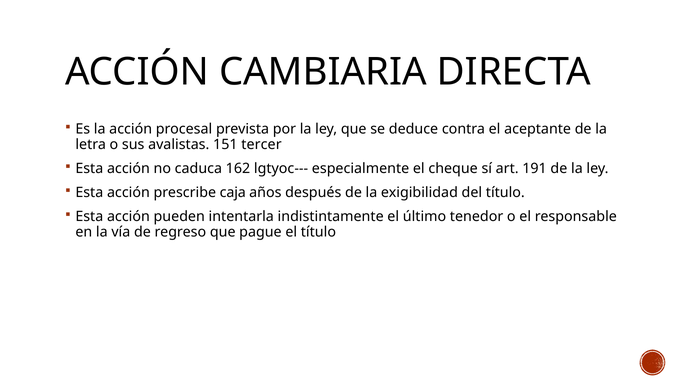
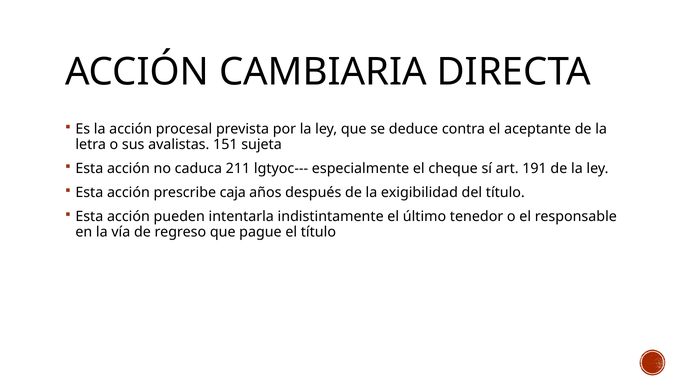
tercer: tercer -> sujeta
162: 162 -> 211
